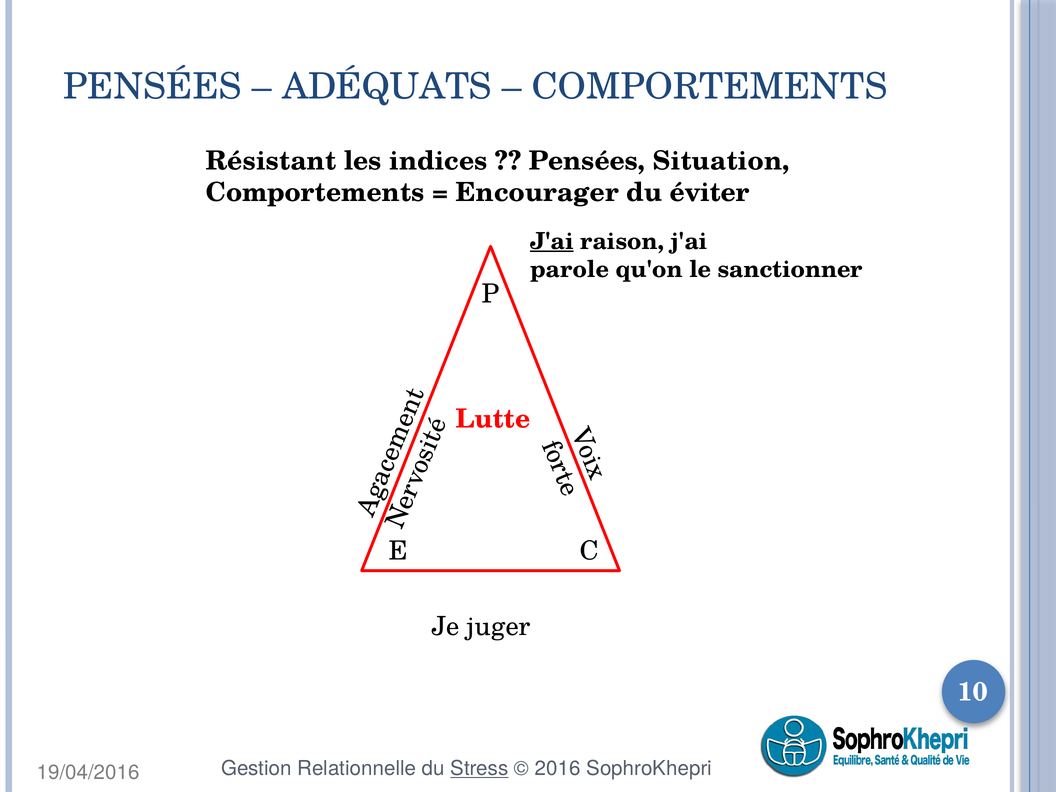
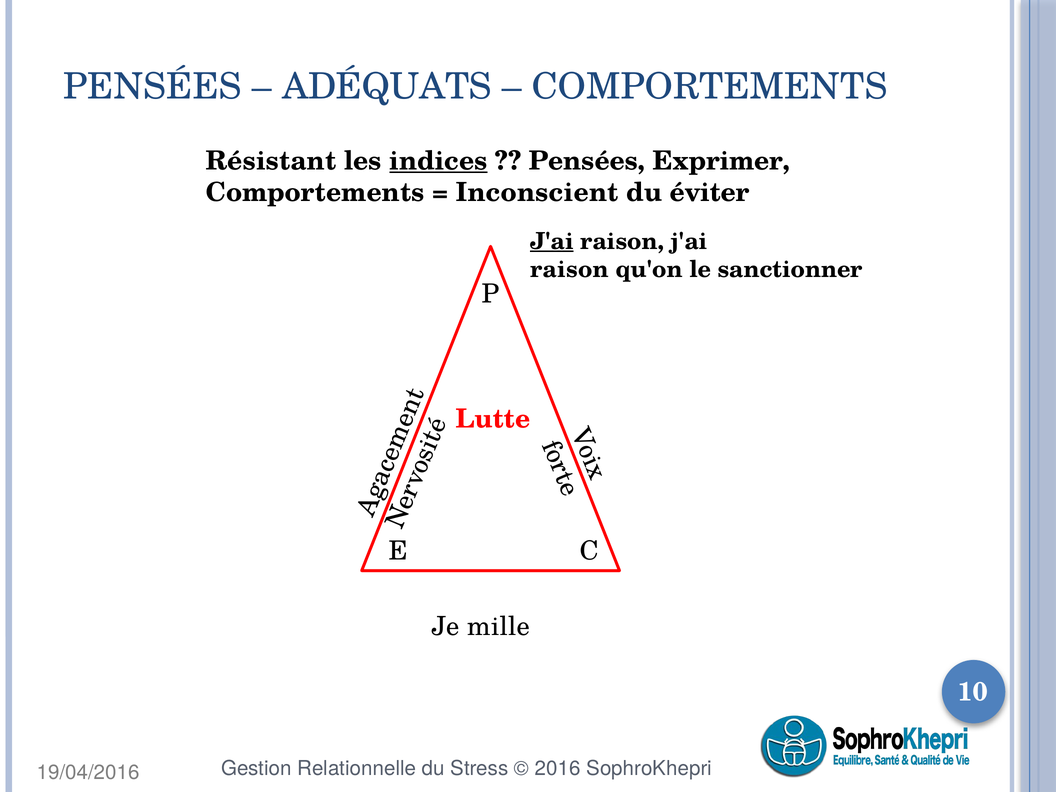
indices underline: none -> present
Situation: Situation -> Exprimer
Encourager: Encourager -> Inconscient
parole at (570, 269): parole -> raison
juger: juger -> mille
Stress underline: present -> none
